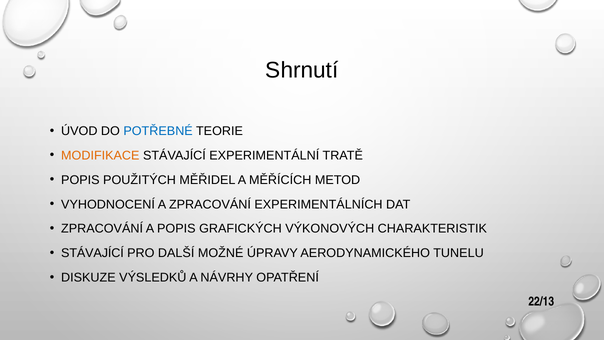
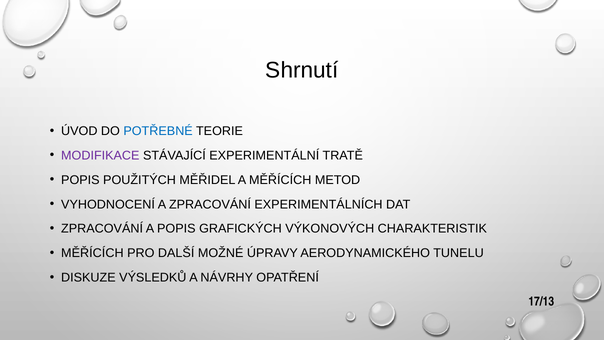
MODIFIKACE colour: orange -> purple
STÁVAJÍCÍ at (92, 253): STÁVAJÍCÍ -> MĚŘÍCÍCH
22/13: 22/13 -> 17/13
